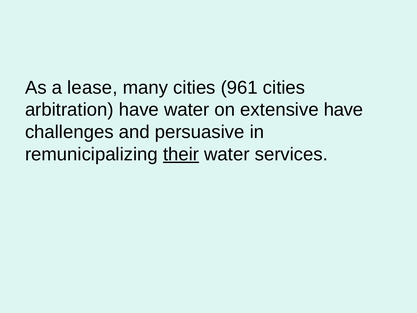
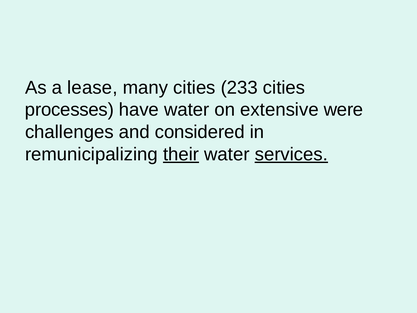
961: 961 -> 233
arbitration: arbitration -> processes
extensive have: have -> were
persuasive: persuasive -> considered
services underline: none -> present
